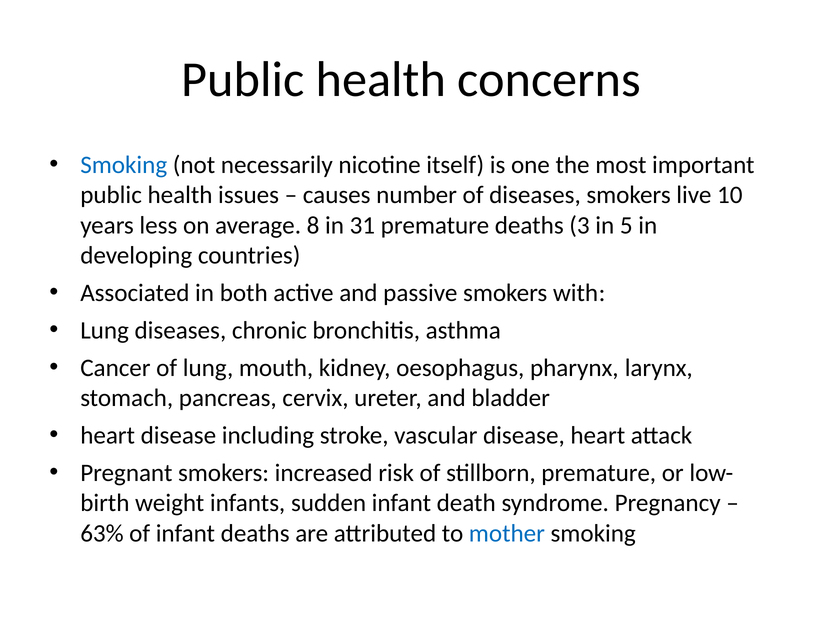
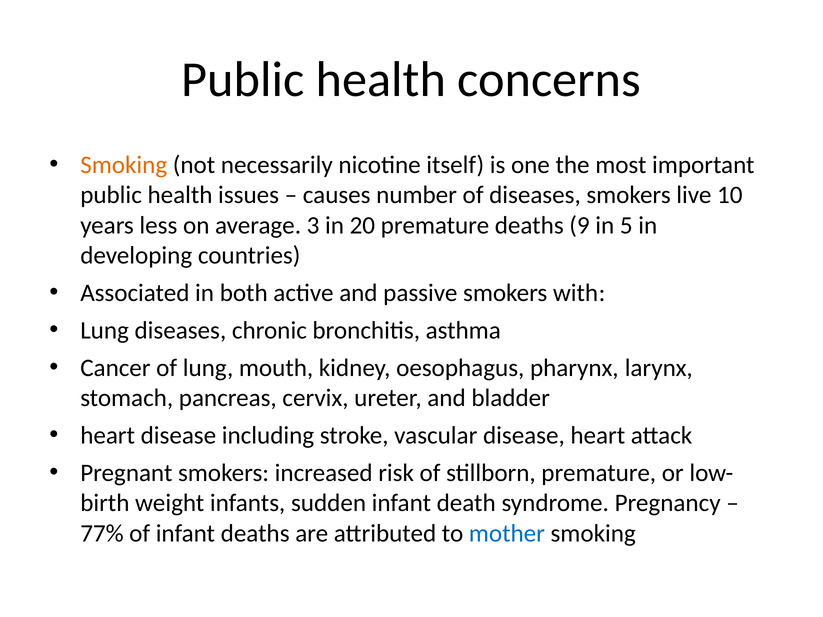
Smoking at (124, 165) colour: blue -> orange
8: 8 -> 3
31: 31 -> 20
3: 3 -> 9
63%: 63% -> 77%
